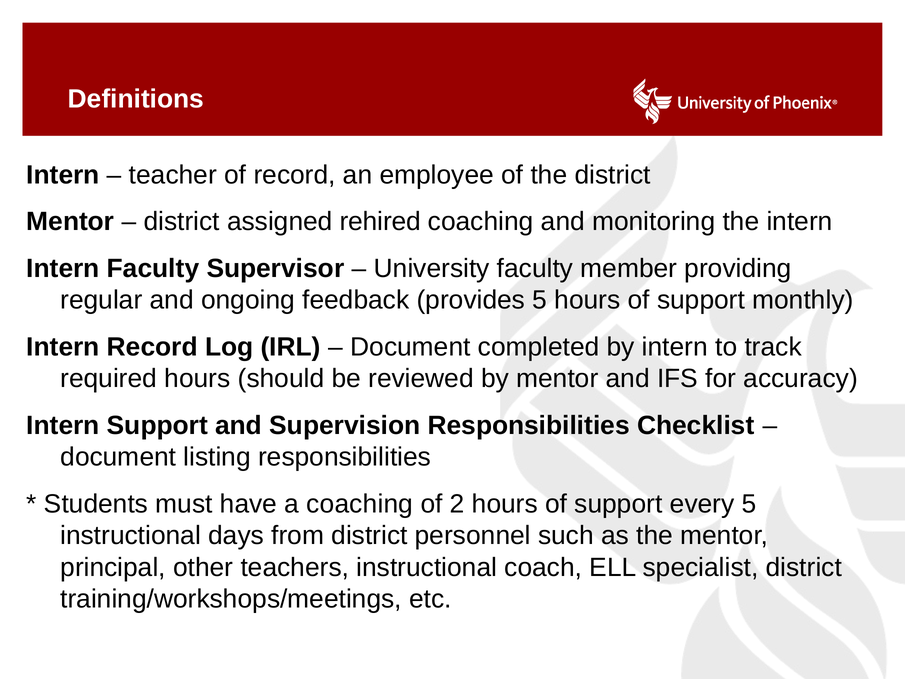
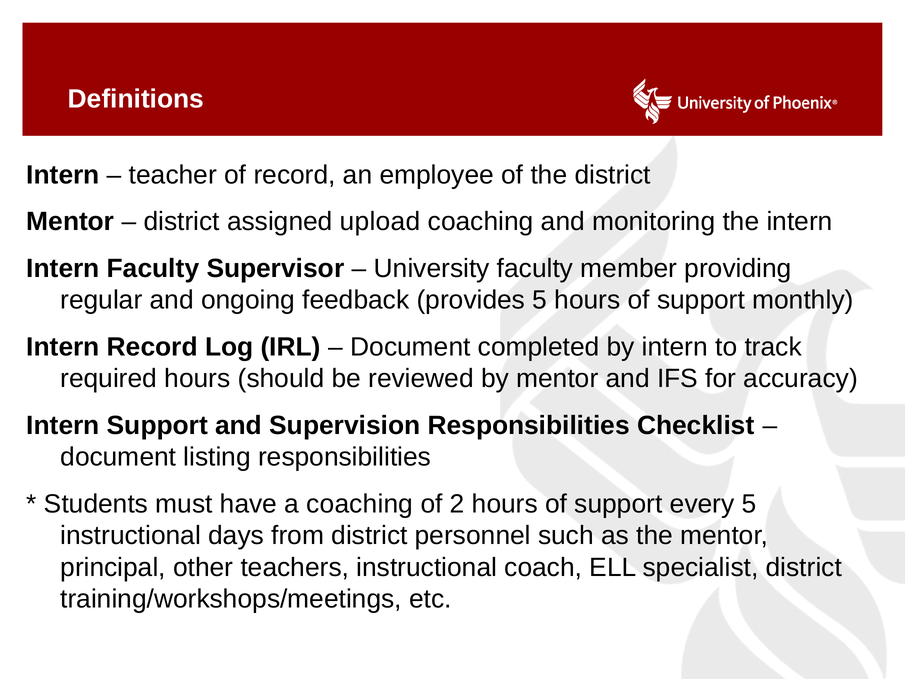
rehired: rehired -> upload
